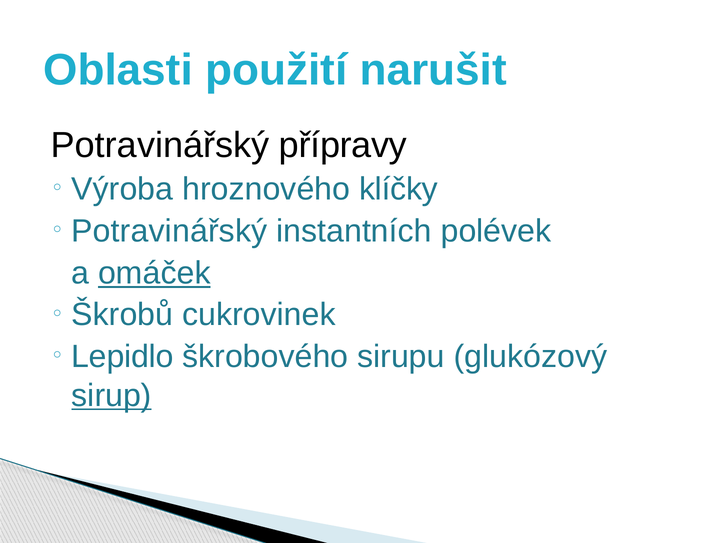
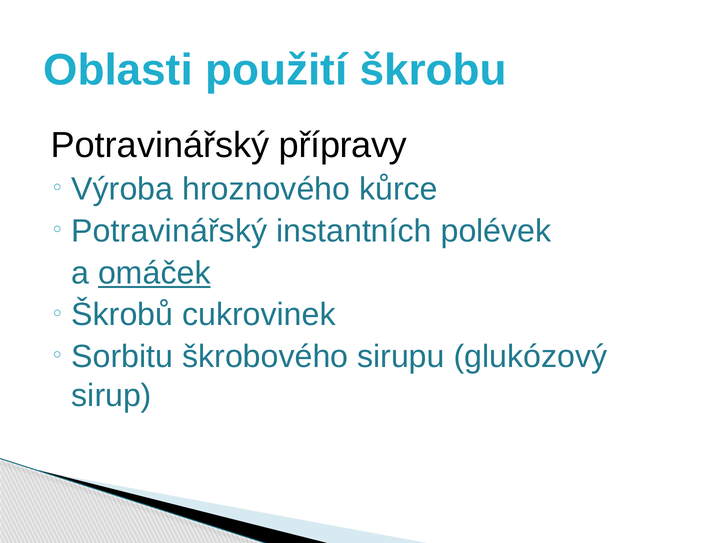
narušit: narušit -> škrobu
klíčky: klíčky -> kůrce
Lepidlo: Lepidlo -> Sorbitu
sirup underline: present -> none
